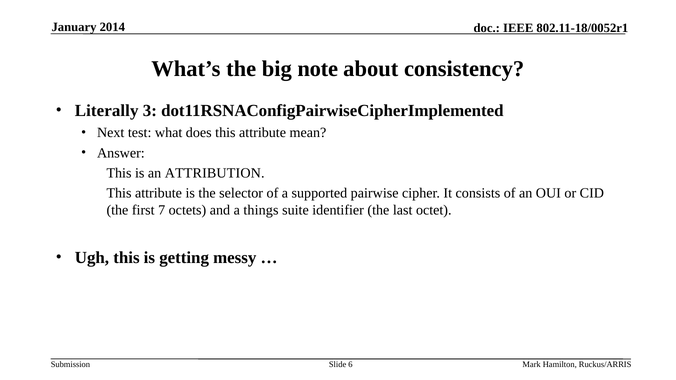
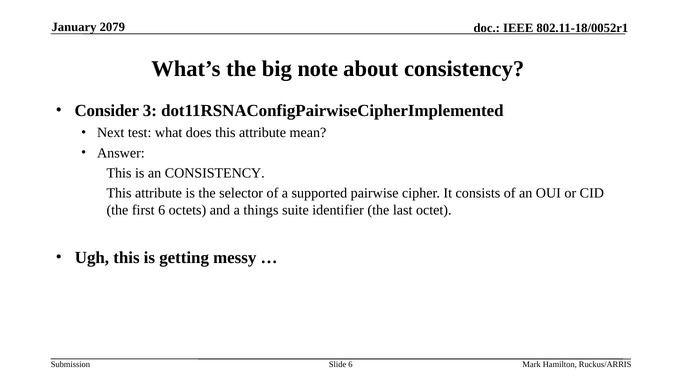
2014: 2014 -> 2079
Literally: Literally -> Consider
an ATTRIBUTION: ATTRIBUTION -> CONSISTENCY
first 7: 7 -> 6
